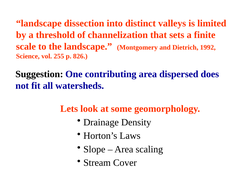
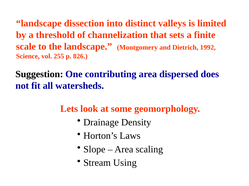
Cover: Cover -> Using
